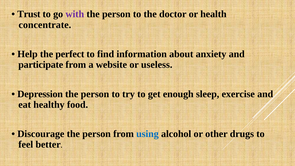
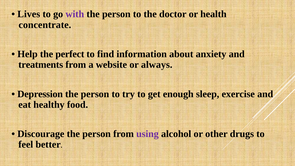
Trust: Trust -> Lives
participate: participate -> treatments
useless: useless -> always
using colour: blue -> purple
